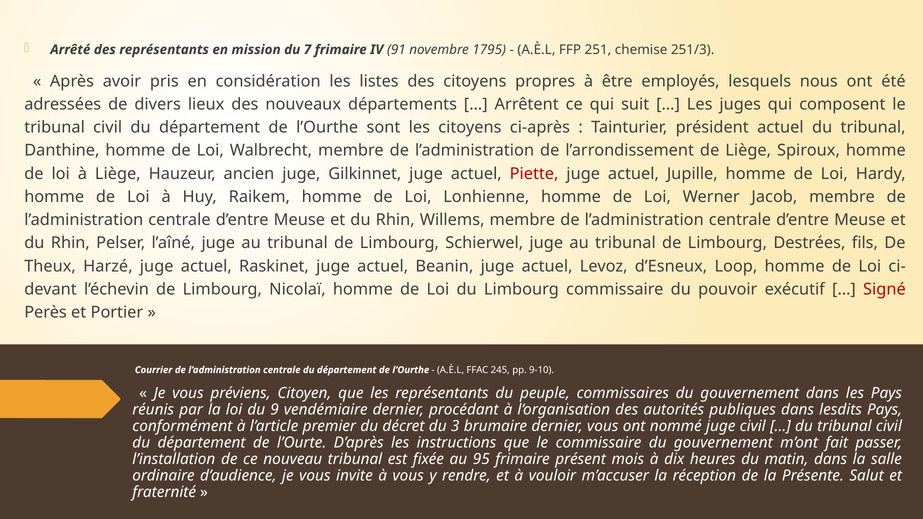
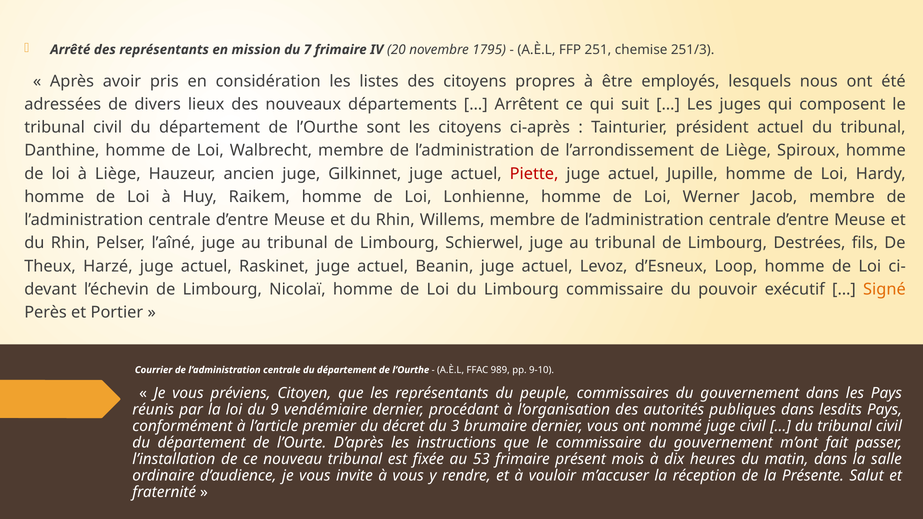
91: 91 -> 20
Signé colour: red -> orange
245: 245 -> 989
95: 95 -> 53
